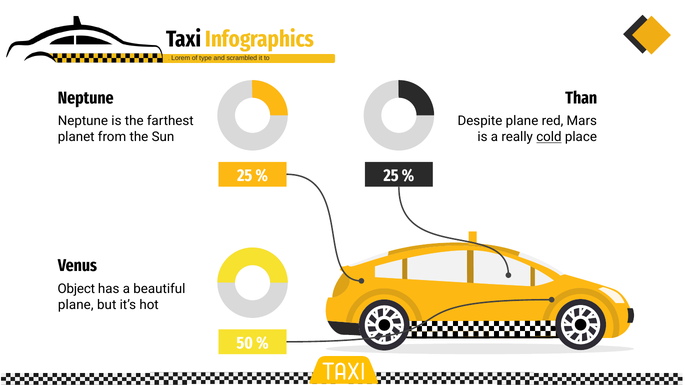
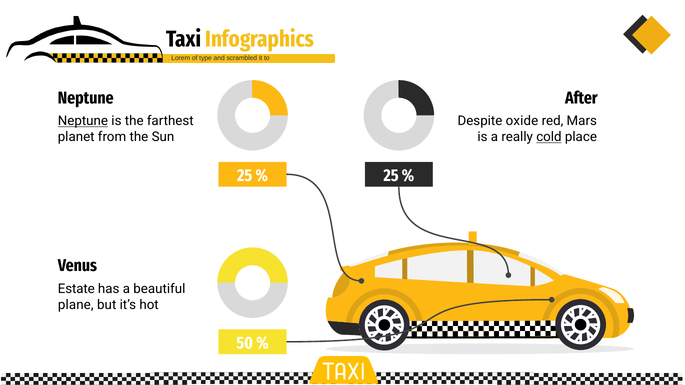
Than: Than -> After
Neptune at (83, 121) underline: none -> present
Despite plane: plane -> oxide
Object: Object -> Estate
